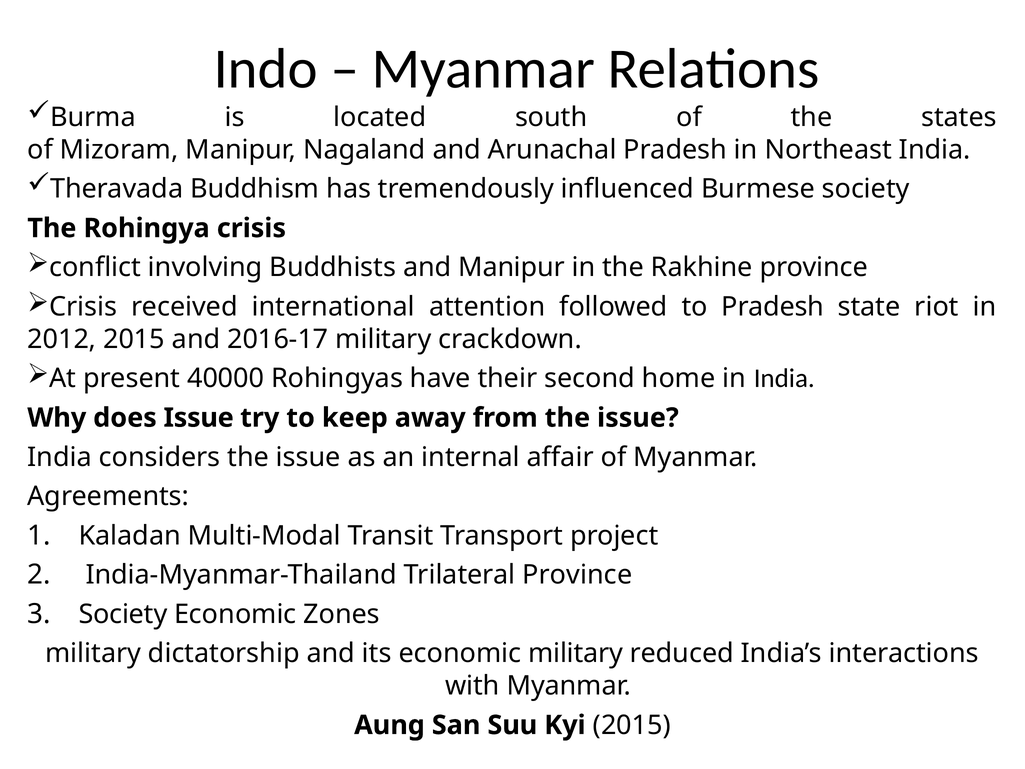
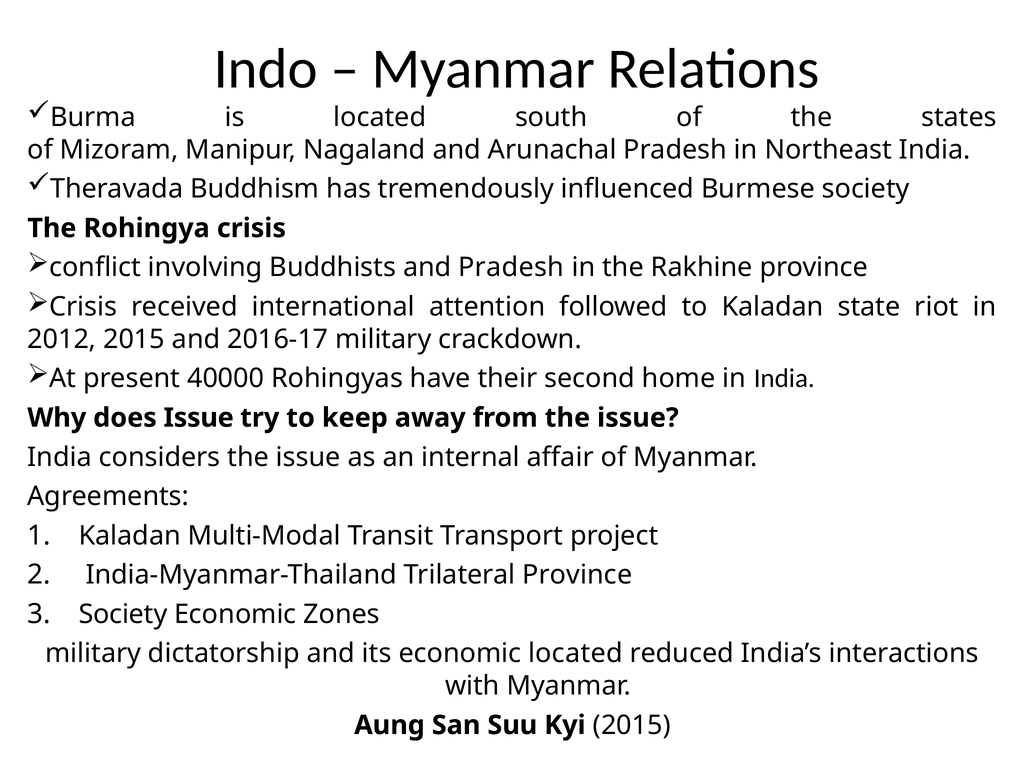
and Manipur: Manipur -> Pradesh
to Pradesh: Pradesh -> Kaladan
economic military: military -> located
